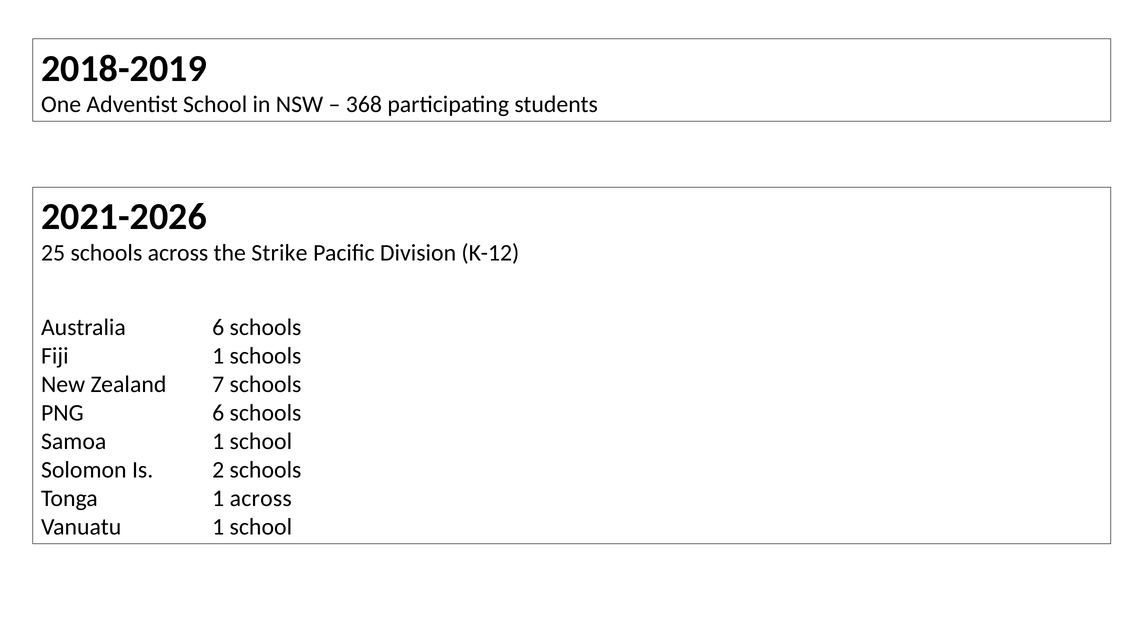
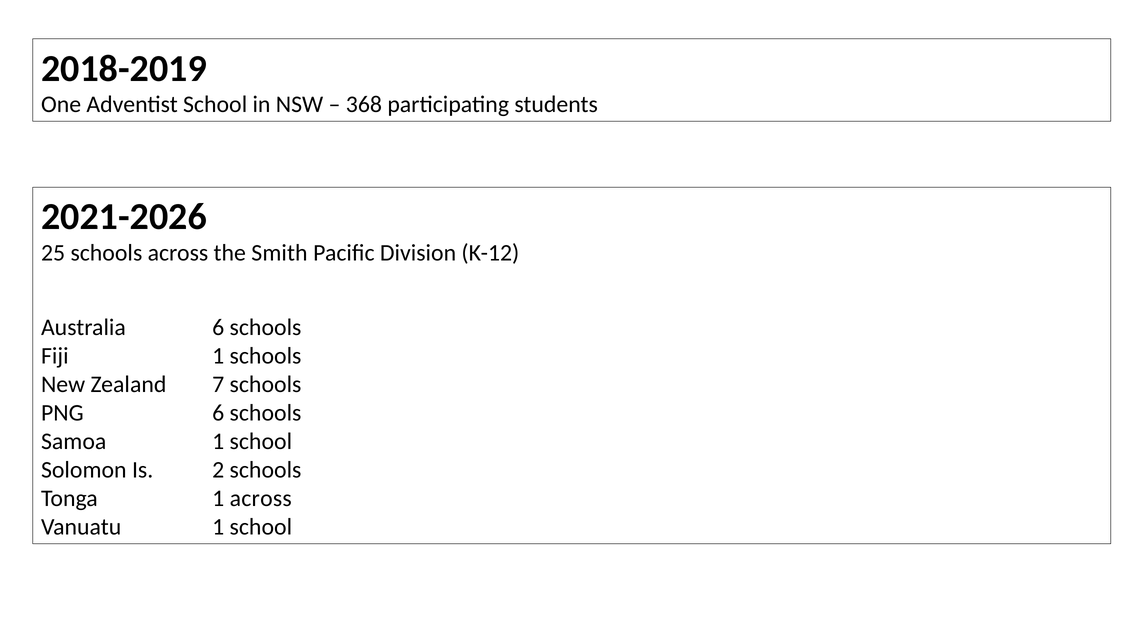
Strike: Strike -> Smith
